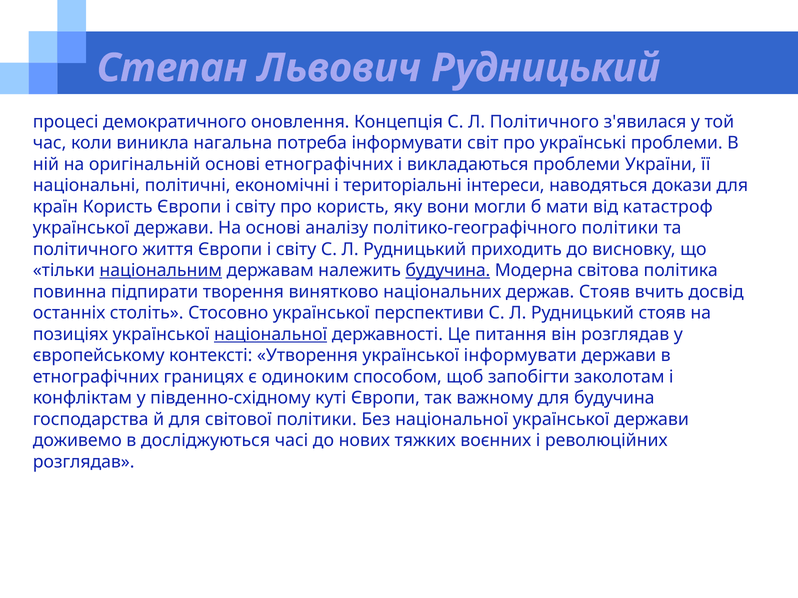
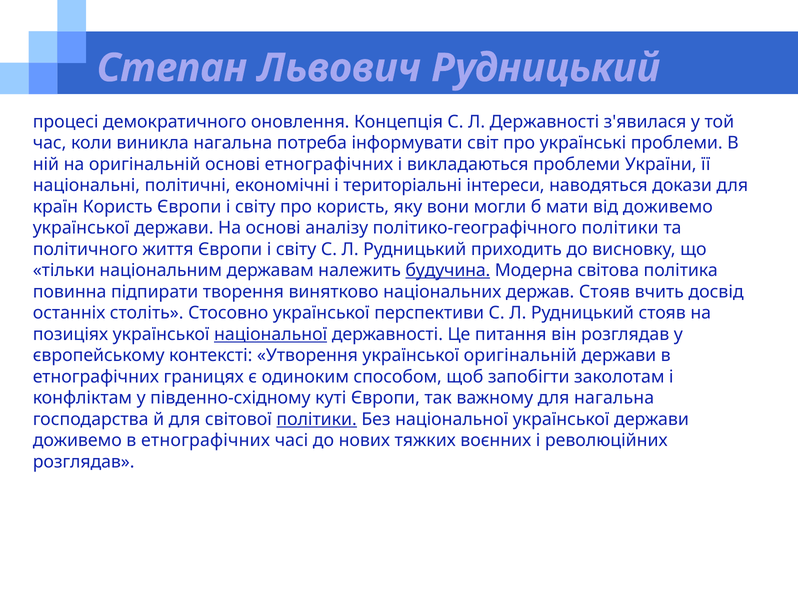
Л Політичного: Політичного -> Державності
від катастроф: катастроф -> доживемо
національним underline: present -> none
української інформувати: інформувати -> оригінальній
для будучина: будучина -> нагальна
політики at (317, 420) underline: none -> present
доживемо в досліджуються: досліджуються -> етнографічних
